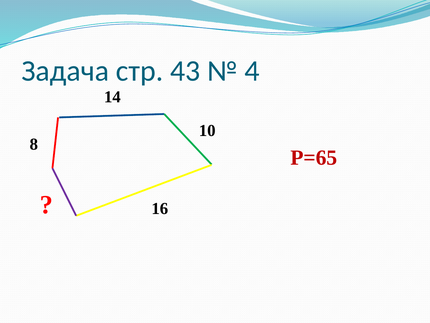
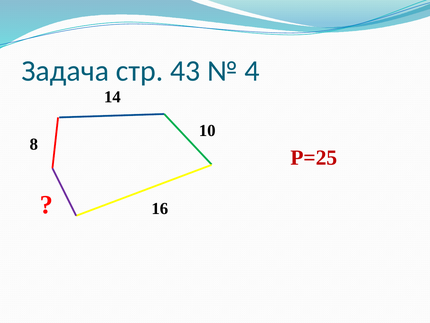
Р=65: Р=65 -> Р=25
